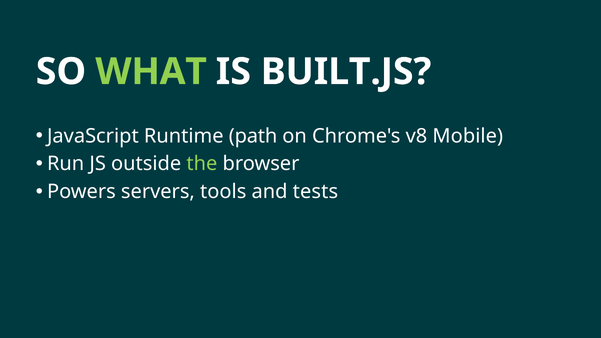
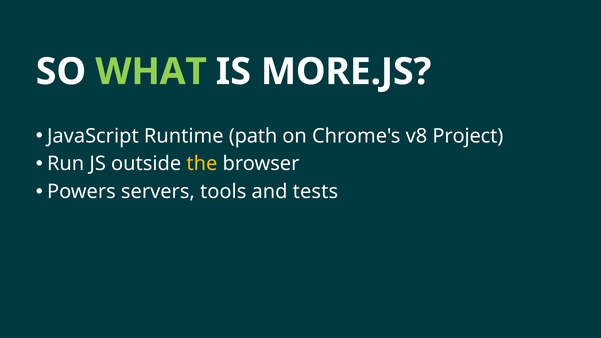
BUILT.JS: BUILT.JS -> MORE.JS
Mobile: Mobile -> Project
the colour: light green -> yellow
